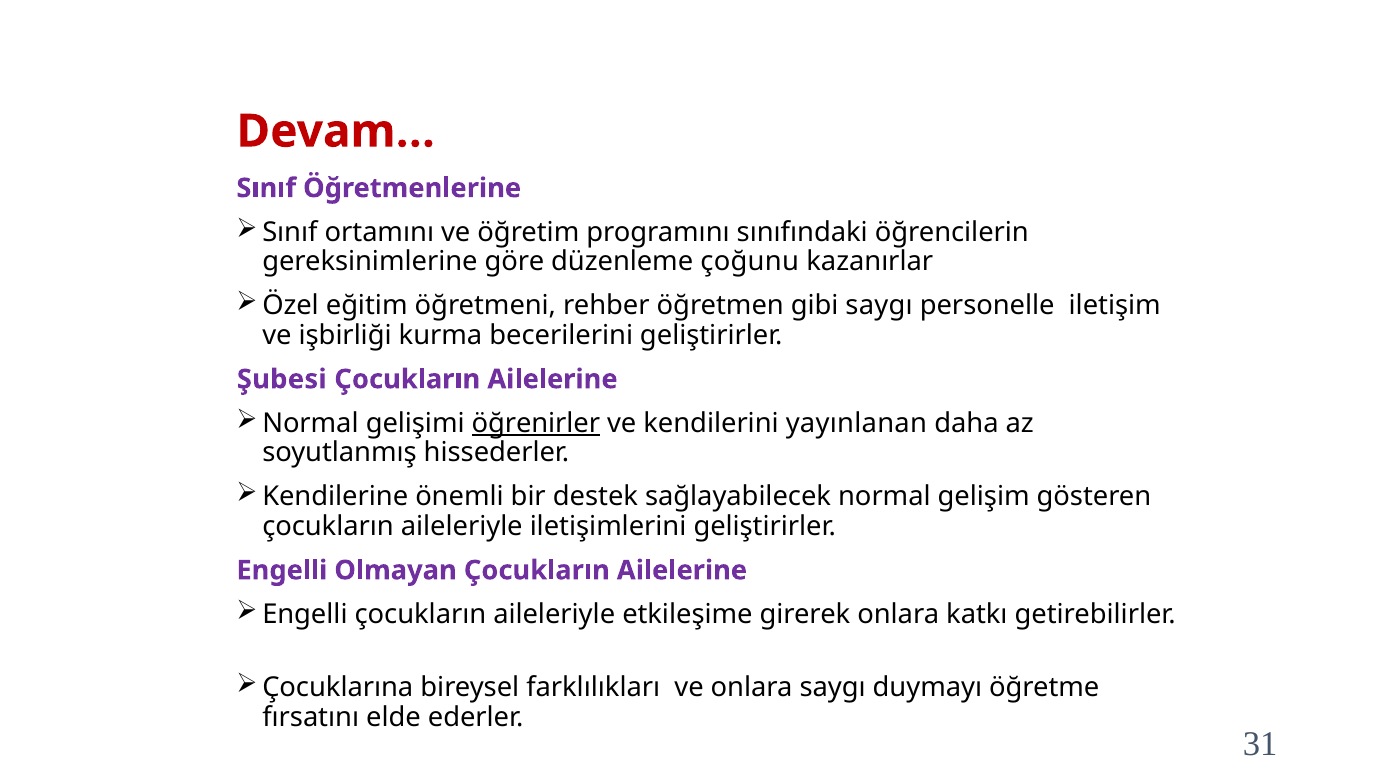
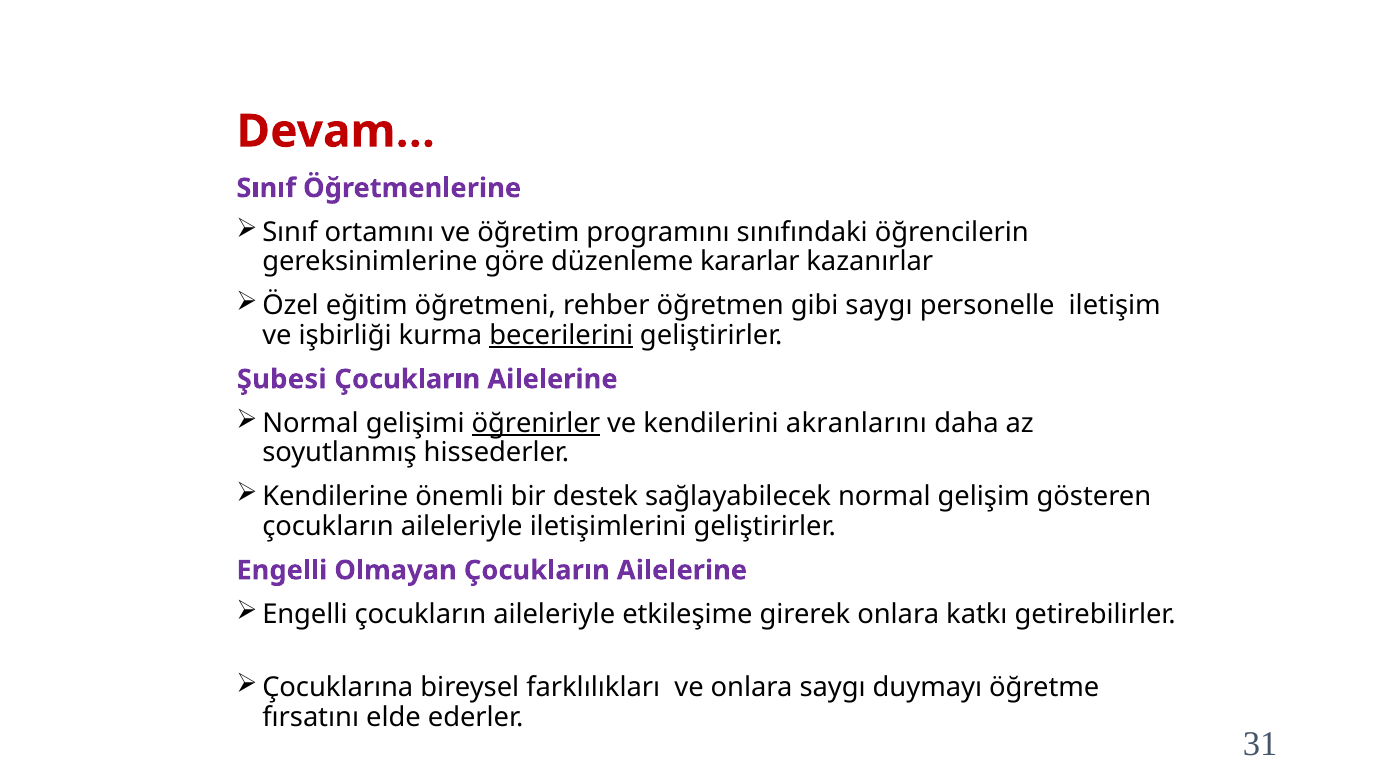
çoğunu: çoğunu -> kararlar
becerilerini underline: none -> present
yayınlanan: yayınlanan -> akranlarını
